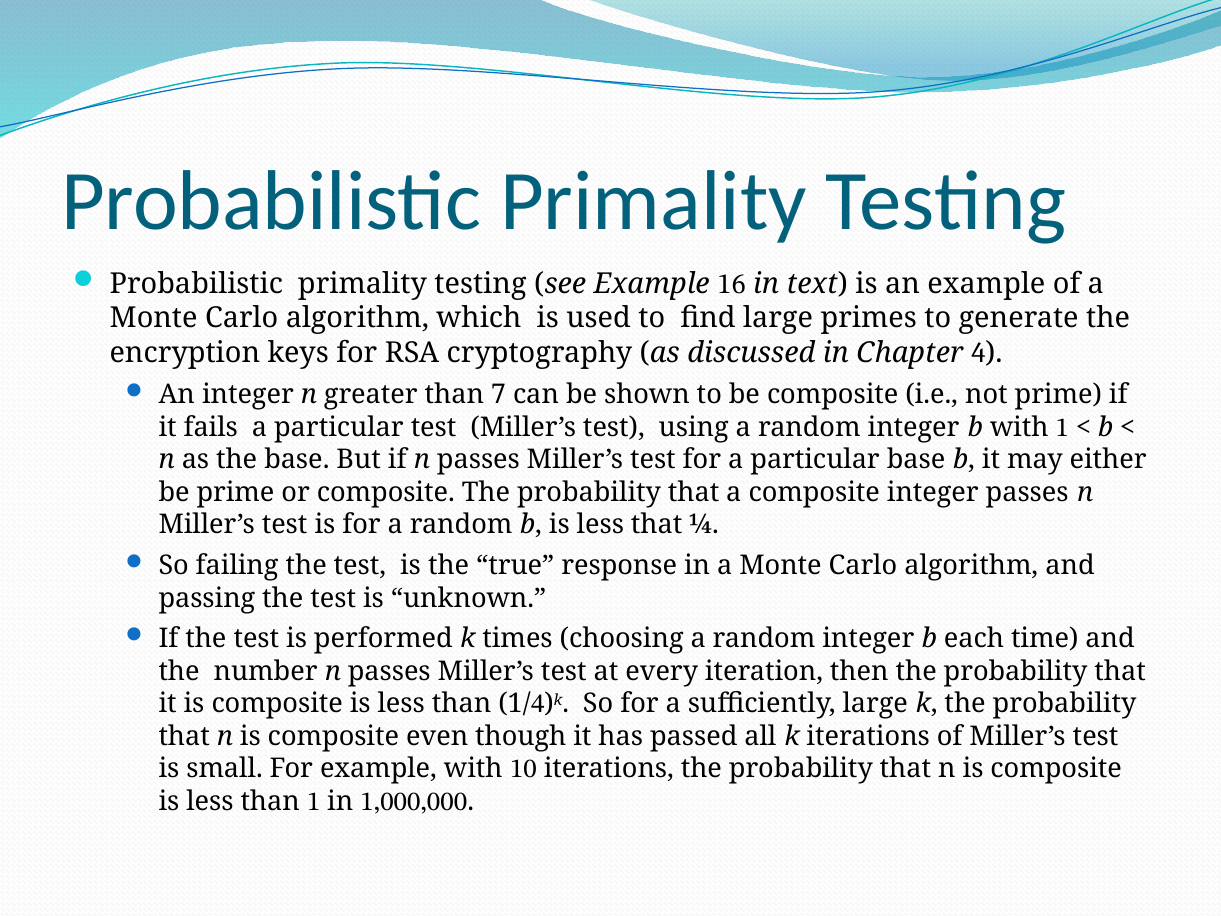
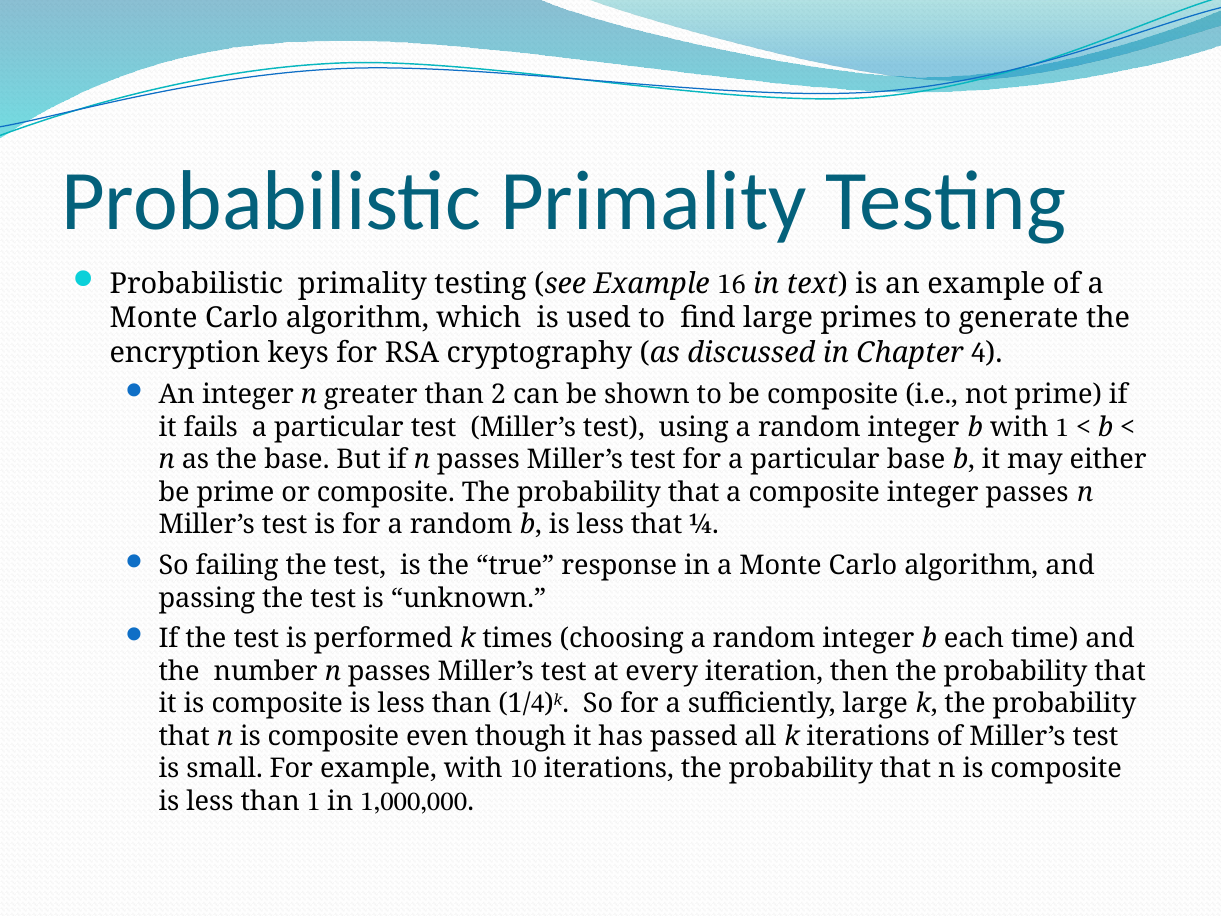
7: 7 -> 2
